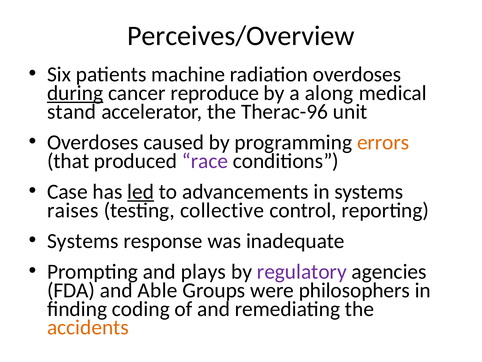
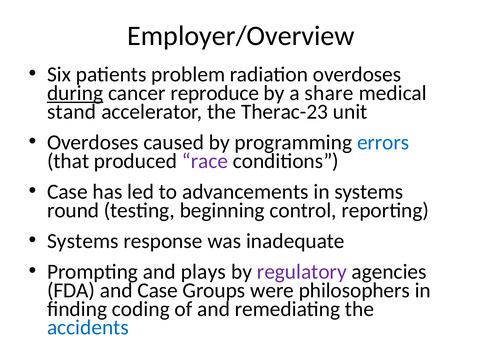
Perceives/Overview: Perceives/Overview -> Employer/Overview
machine: machine -> problem
along: along -> share
Therac-96: Therac-96 -> Therac-23
errors colour: orange -> blue
led underline: present -> none
raises: raises -> round
collective: collective -> beginning
and Able: Able -> Case
accidents colour: orange -> blue
